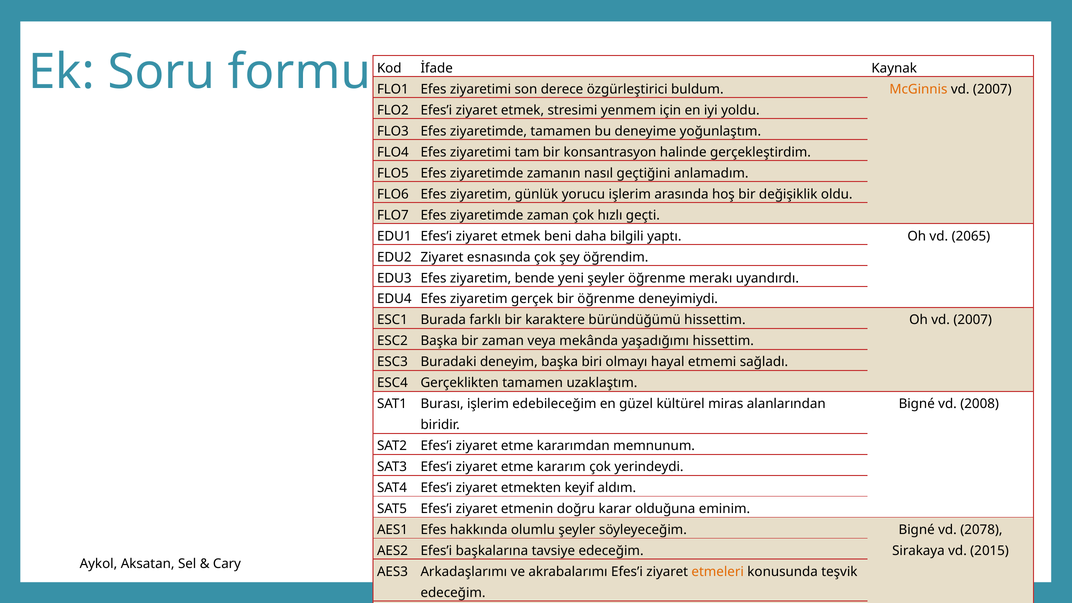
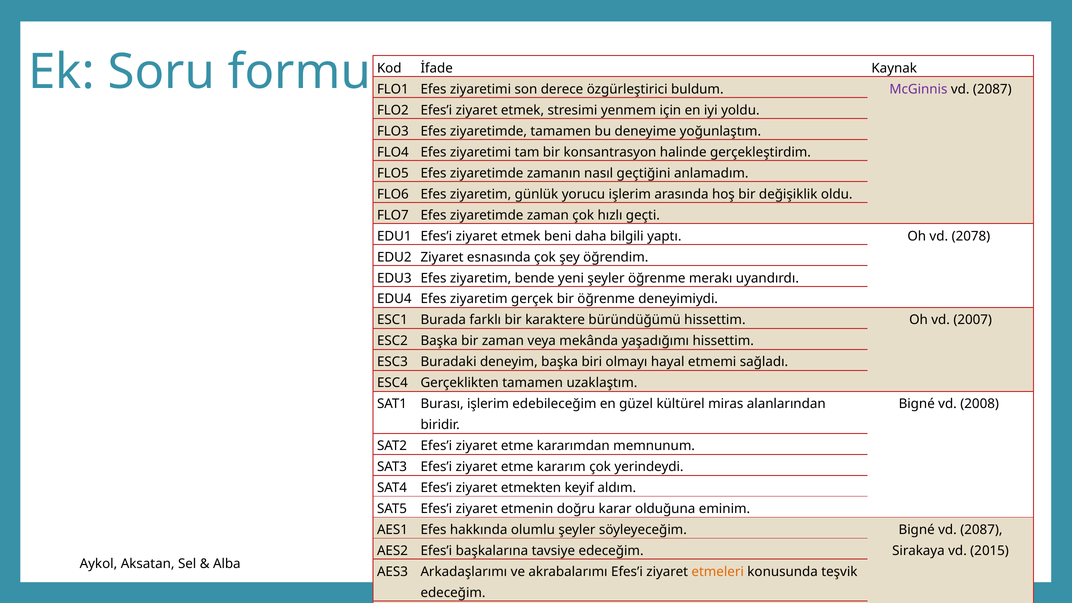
McGinnis colour: orange -> purple
2007 at (992, 89): 2007 -> 2087
2065: 2065 -> 2078
Bigné vd 2078: 2078 -> 2087
Cary: Cary -> Alba
